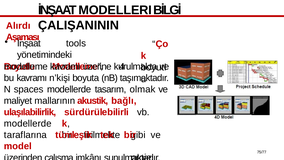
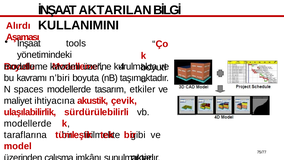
MODELLERI: MODELLERI -> AKTARILAN
ÇALIŞANININ: ÇALIŞANININ -> KULLANIMINI
n’kişi: n’kişi -> n’biri
olmak: olmak -> etkiler
mallarının: mallarının -> ihtiyacına
bağlı: bağlı -> çevik
